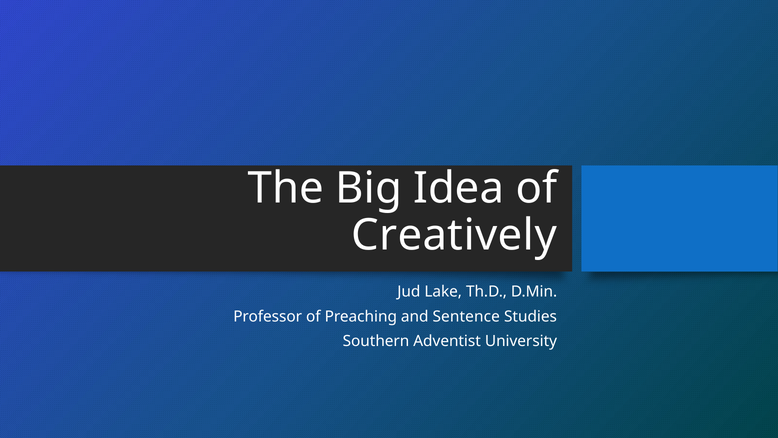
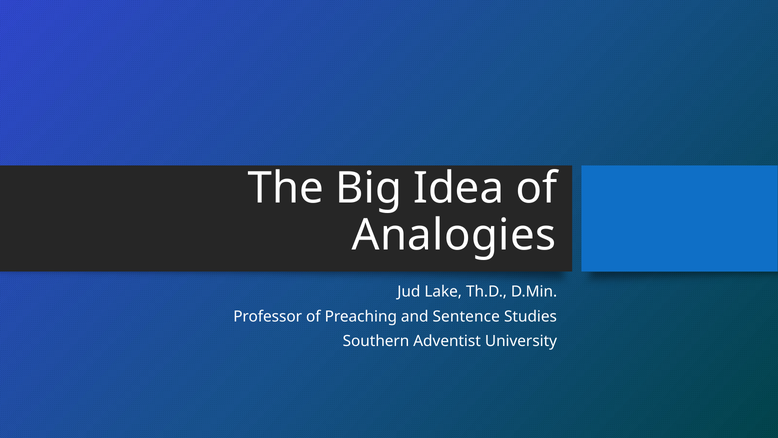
Creatively: Creatively -> Analogies
